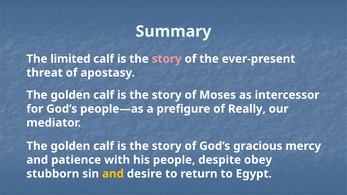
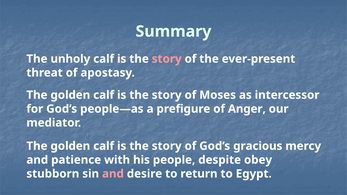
limited: limited -> unholy
Really: Really -> Anger
and at (113, 174) colour: yellow -> pink
